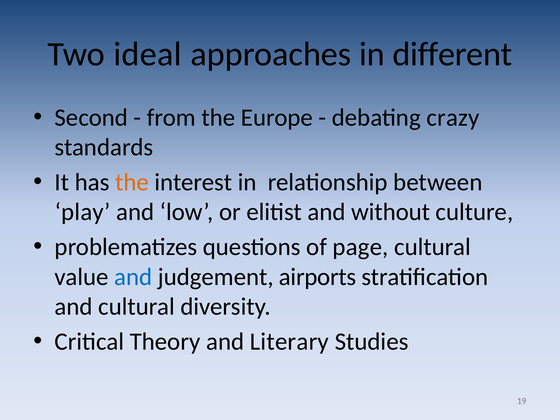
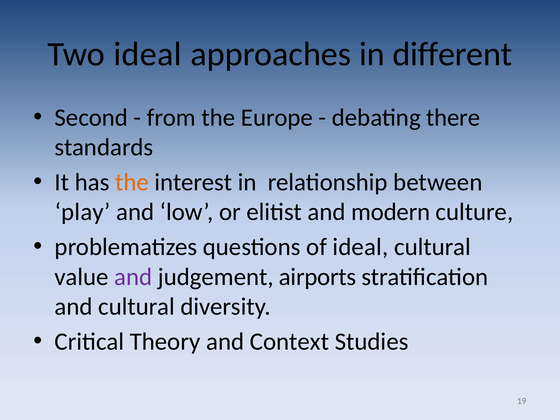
crazy: crazy -> there
without: without -> modern
of page: page -> ideal
and at (133, 277) colour: blue -> purple
Literary: Literary -> Context
